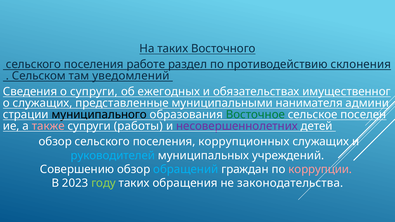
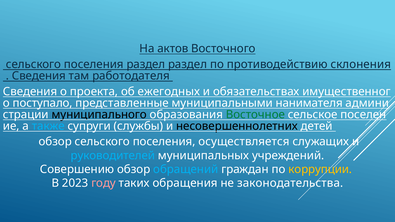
На таких: таких -> актов
поселения работе: работе -> раздел
Сельском at (39, 76): Сельском -> Сведения
уведомлений: уведомлений -> работодателя
о супруги: супруги -> проекта
о служащих: служащих -> поступало
также colour: pink -> light blue
работы: работы -> службы
несовершеннолетних colour: purple -> black
коррупционных: коррупционных -> осуществляется
коррупции colour: pink -> yellow
году colour: light green -> pink
